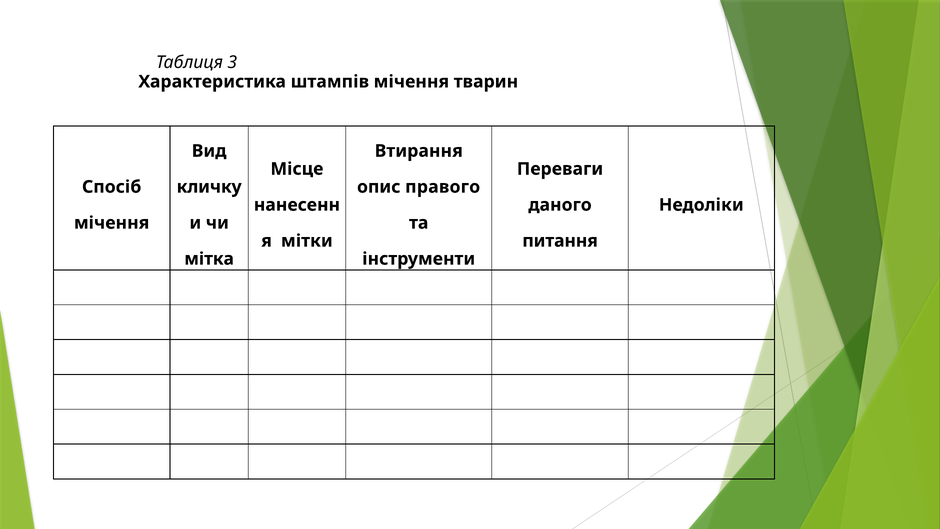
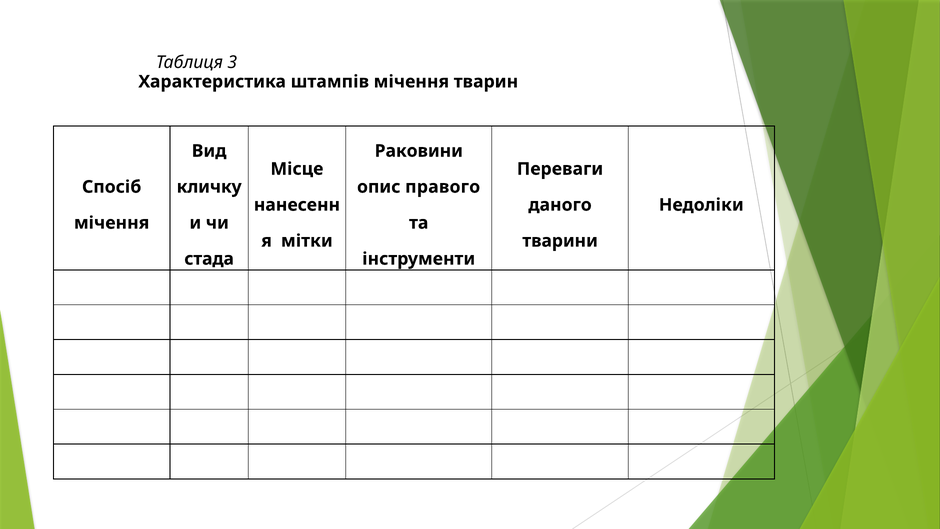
Втирання: Втирання -> Раковини
питання: питання -> тварини
мітка: мітка -> стада
